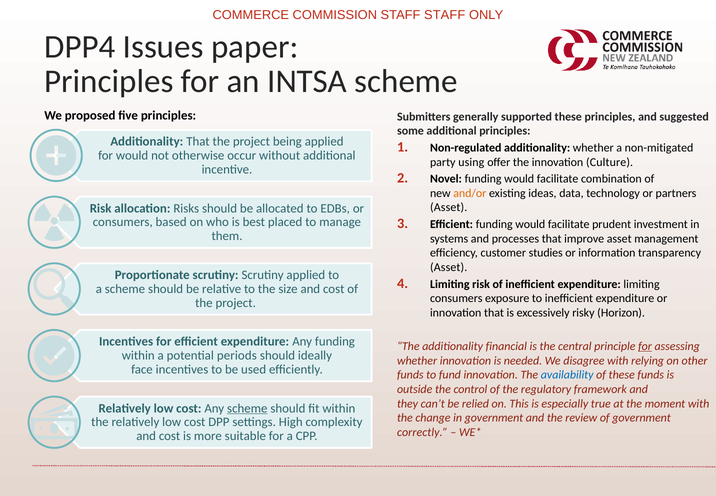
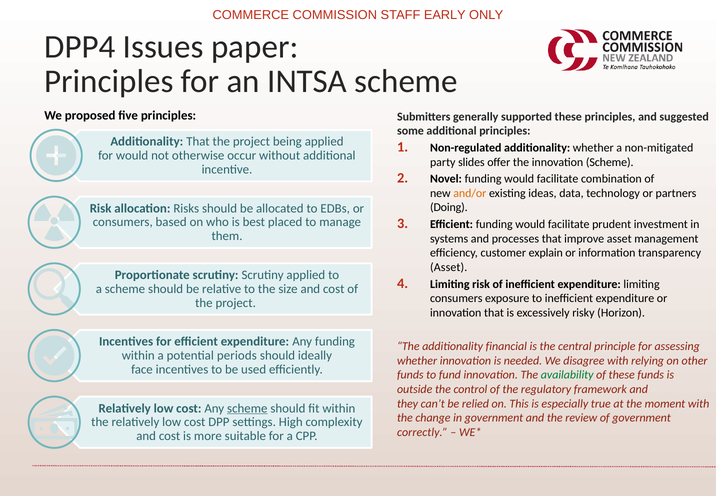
STAFF STAFF: STAFF -> EARLY
using: using -> slides
innovation Culture: Culture -> Scheme
Asset at (449, 207): Asset -> Doing
studies: studies -> explain
for at (645, 346) underline: present -> none
availability colour: blue -> green
